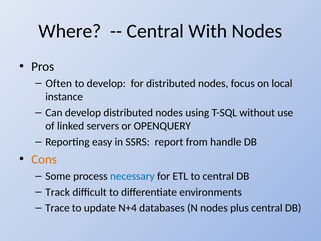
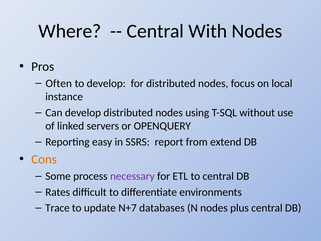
handle: handle -> extend
necessary colour: blue -> purple
Track: Track -> Rates
N+4: N+4 -> N+7
